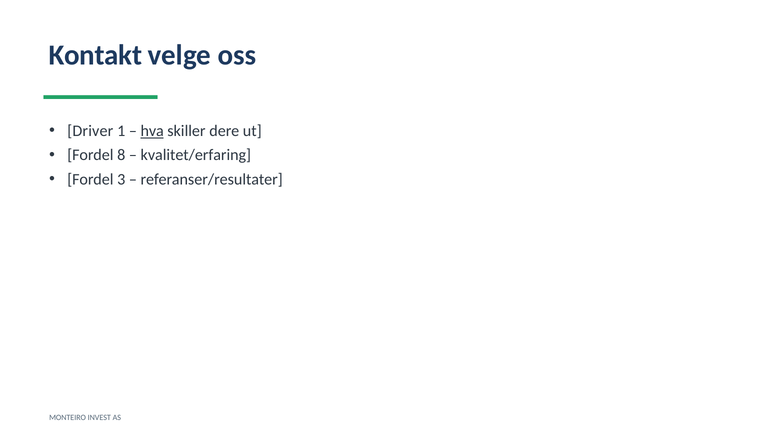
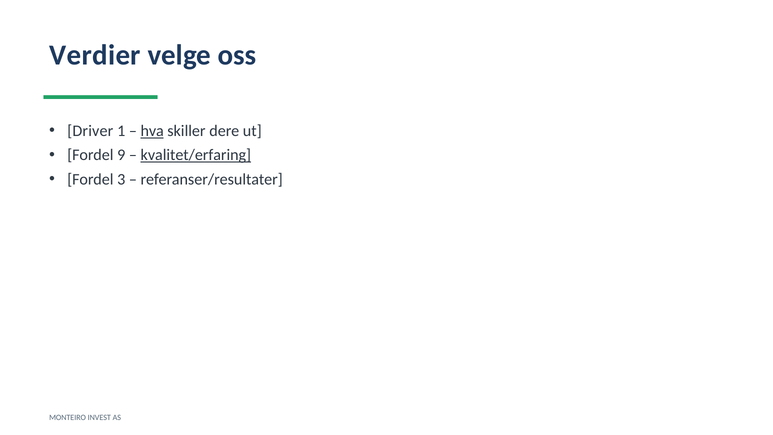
Kontakt: Kontakt -> Verdier
8: 8 -> 9
kvalitet/erfaring underline: none -> present
